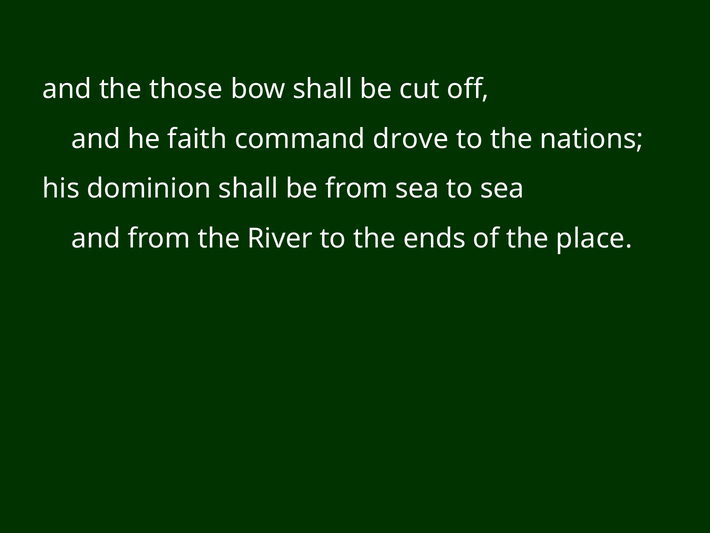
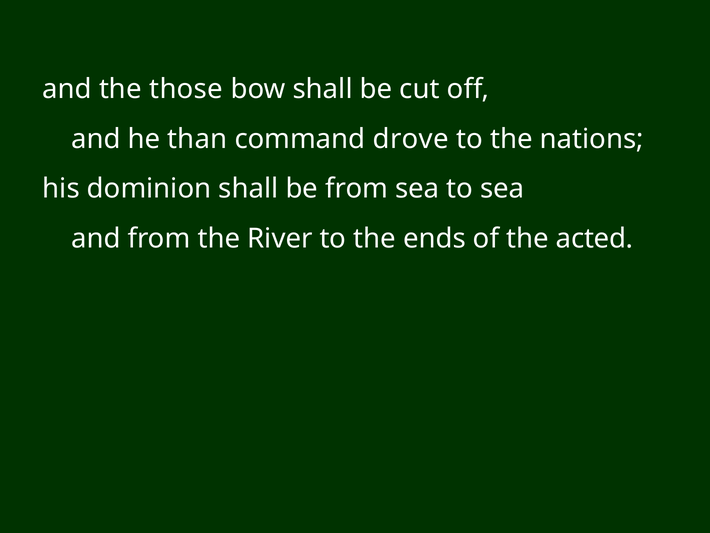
faith: faith -> than
place: place -> acted
